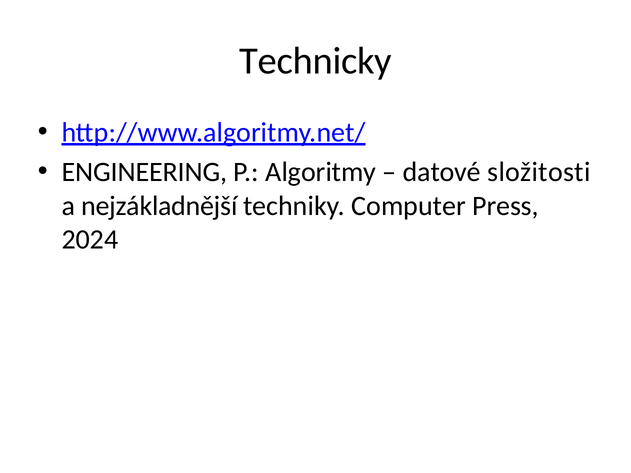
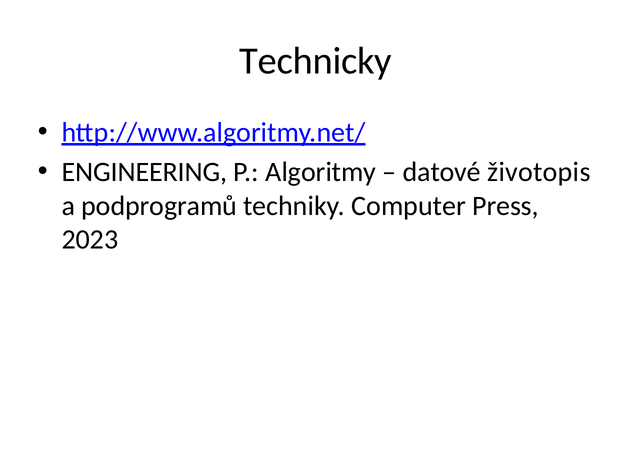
složitosti: složitosti -> životopis
nejzákladnější: nejzákladnější -> podprogramů
2024: 2024 -> 2023
